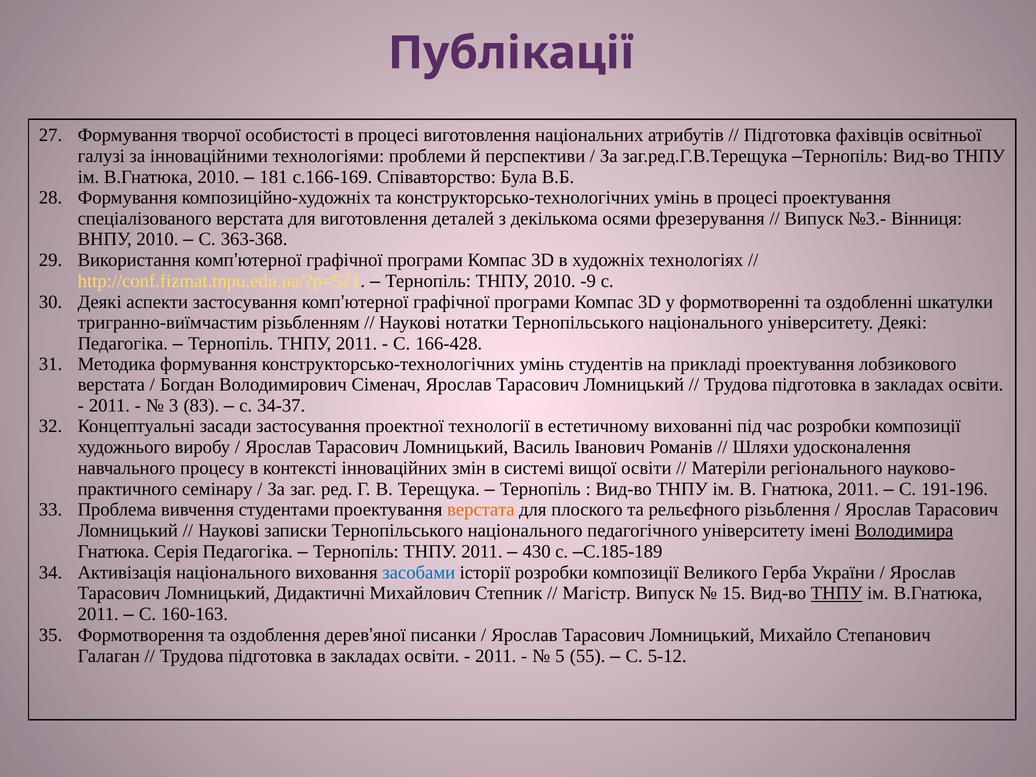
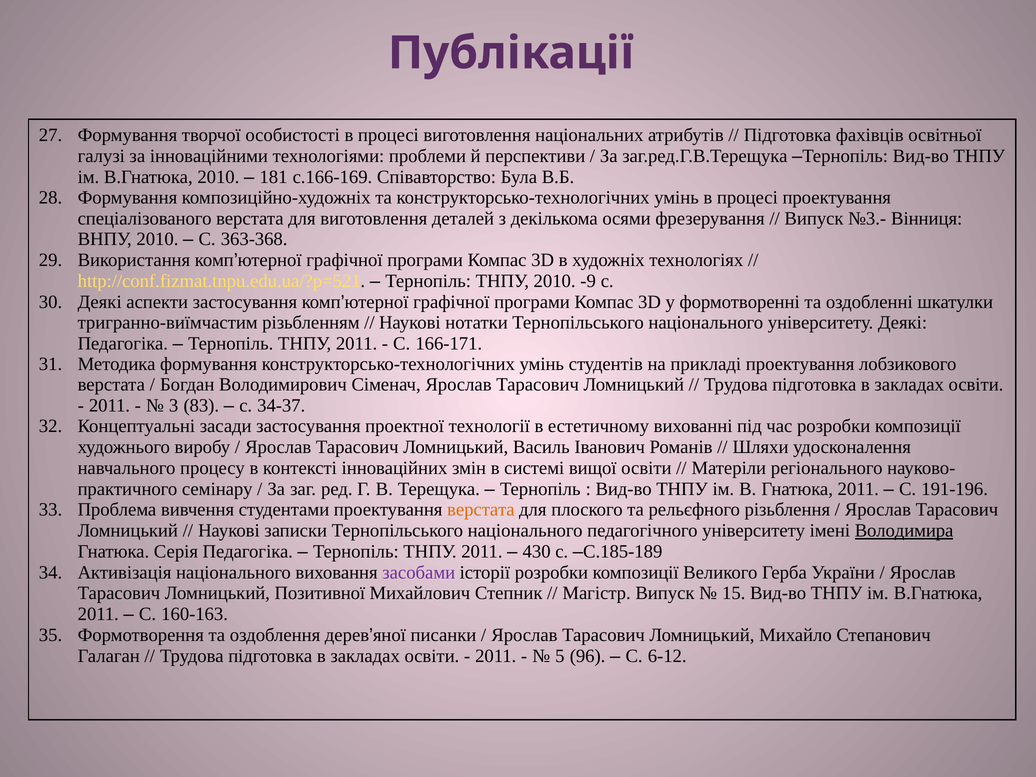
166-428: 166-428 -> 166-171
засобами colour: blue -> purple
Дидактичні: Дидактичні -> Позитивної
ТНПУ at (837, 593) underline: present -> none
55: 55 -> 96
5-12: 5-12 -> 6-12
